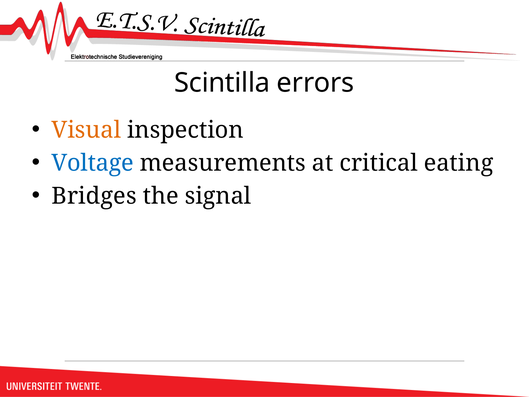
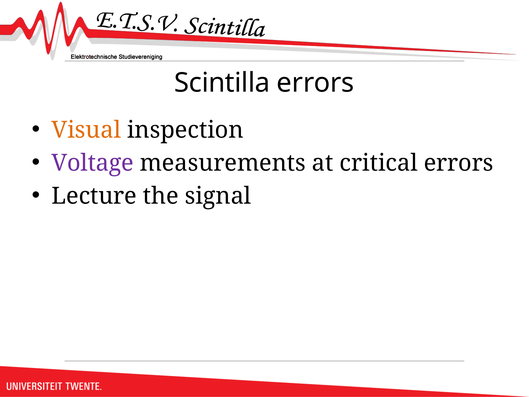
Voltage colour: blue -> purple
critical eating: eating -> errors
Bridges: Bridges -> Lecture
